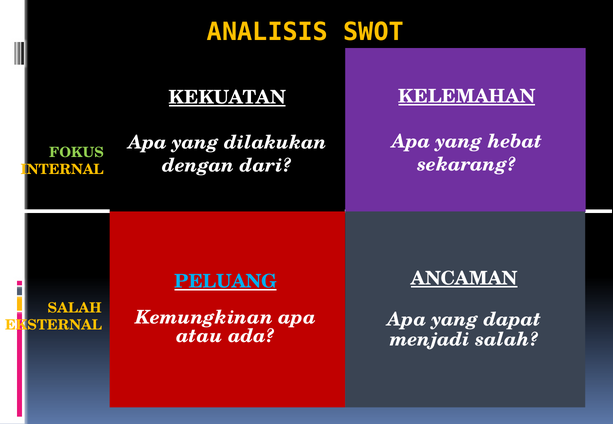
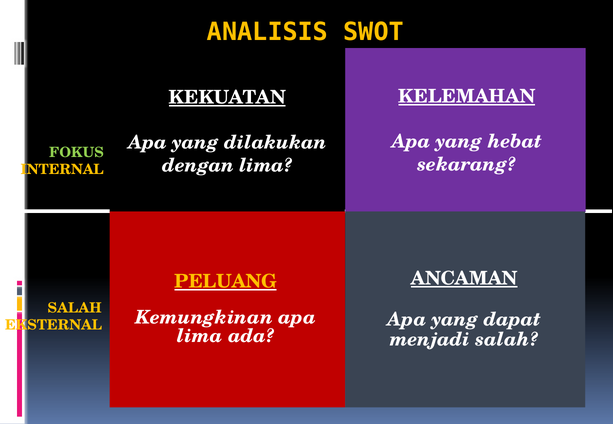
dengan dari: dari -> lima
PELUANG colour: light blue -> yellow
atau at (199, 336): atau -> lima
